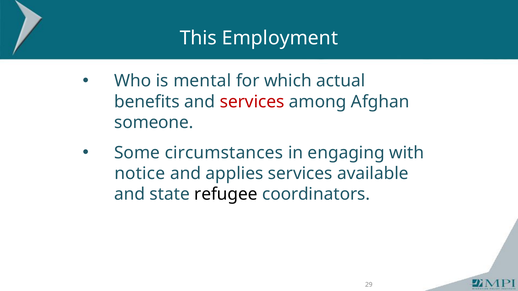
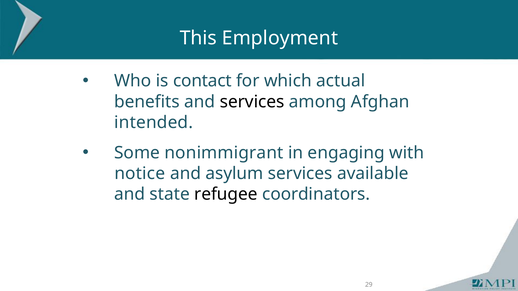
mental: mental -> contact
services at (252, 102) colour: red -> black
someone: someone -> intended
circumstances: circumstances -> nonimmigrant
applies: applies -> asylum
